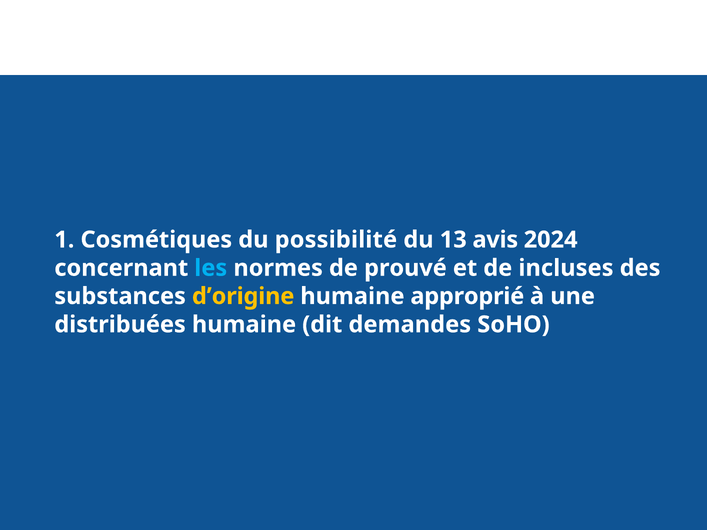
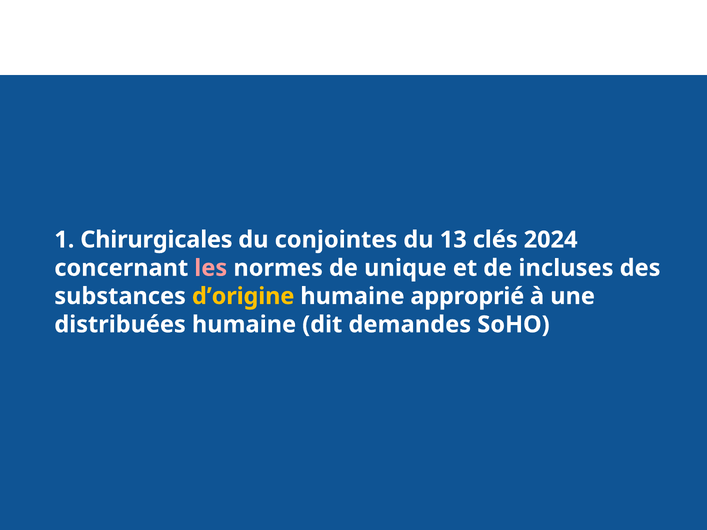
Cosmétiques: Cosmétiques -> Chirurgicales
possibilité: possibilité -> conjointes
avis: avis -> clés
les colour: light blue -> pink
prouvé: prouvé -> unique
